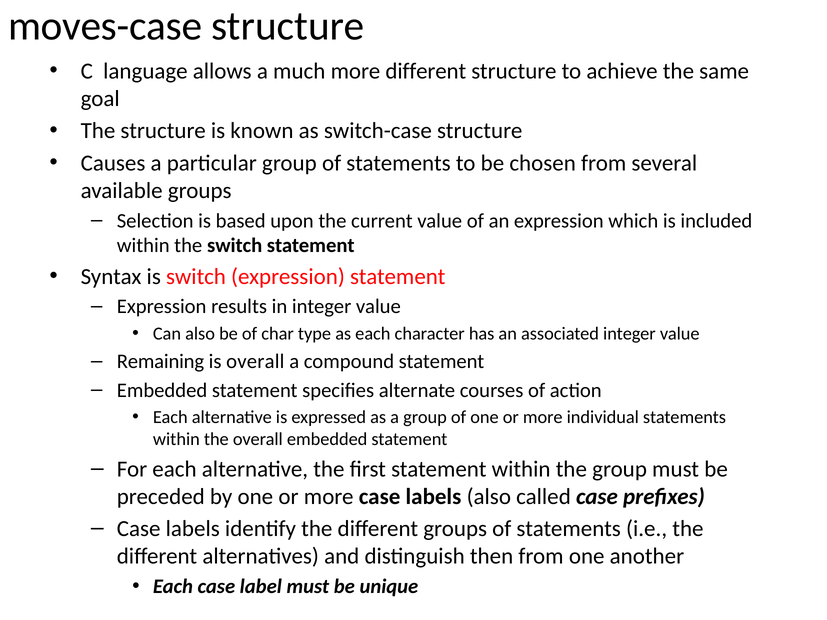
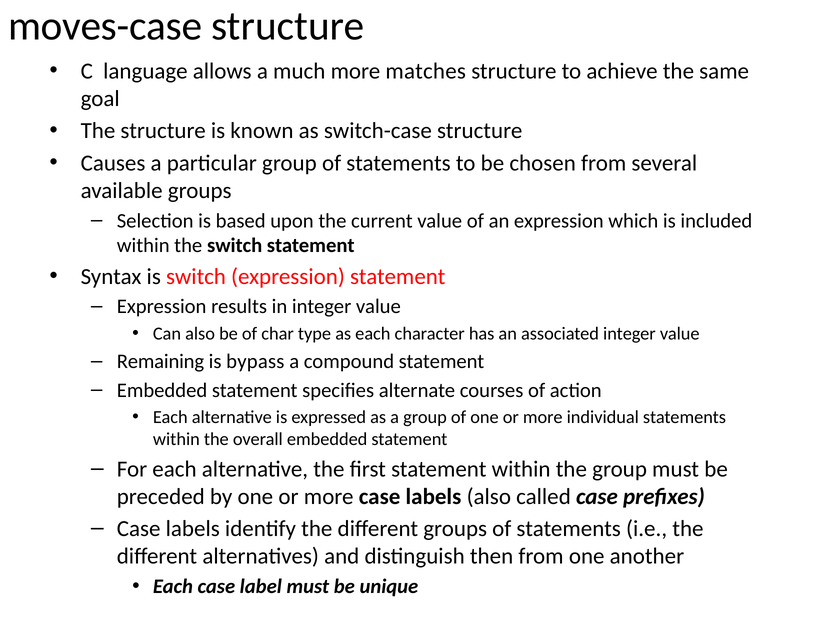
more different: different -> matches
is overall: overall -> bypass
